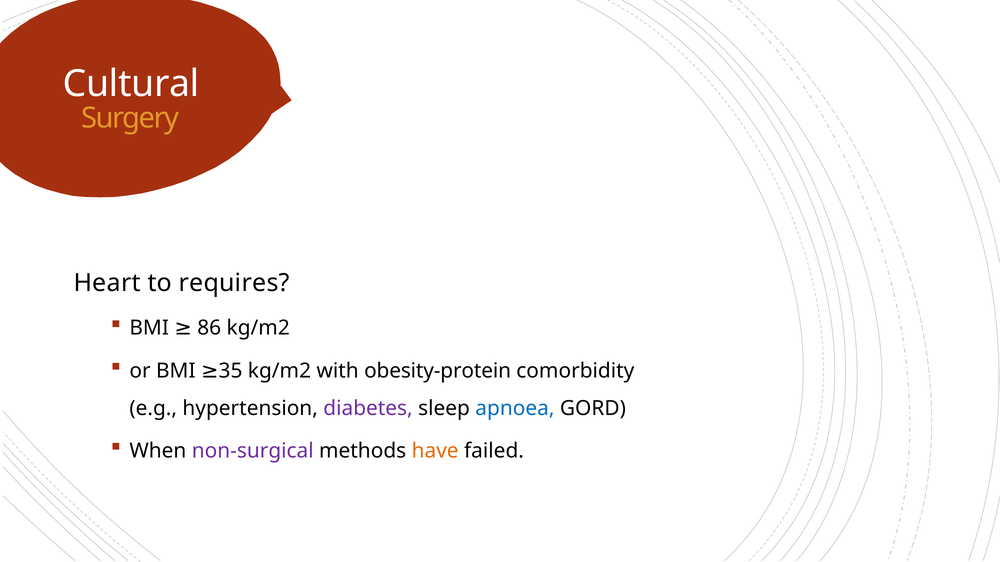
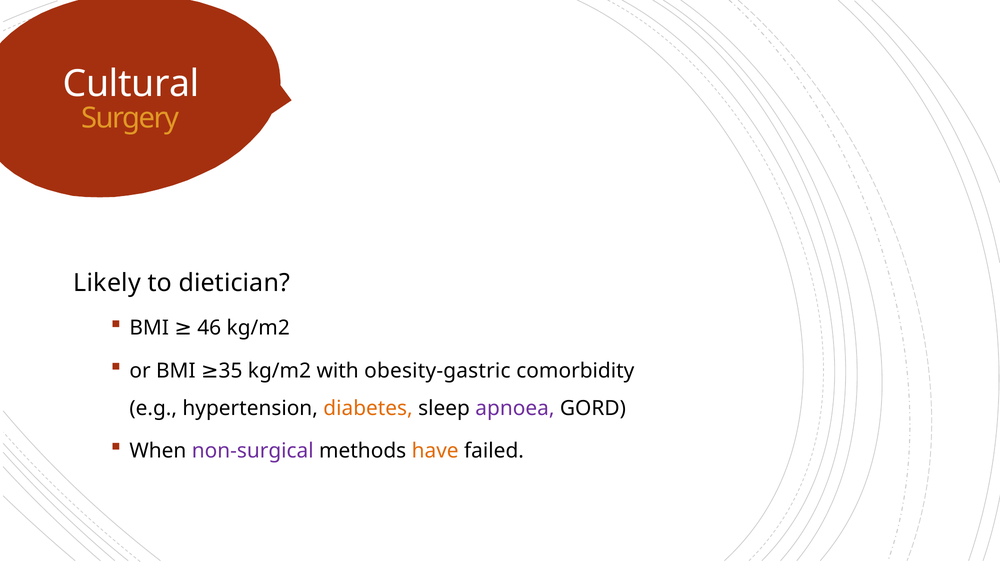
Heart: Heart -> Likely
requires: requires -> dietician
86: 86 -> 46
obesity-protein: obesity-protein -> obesity-gastric
diabetes colour: purple -> orange
apnoea colour: blue -> purple
